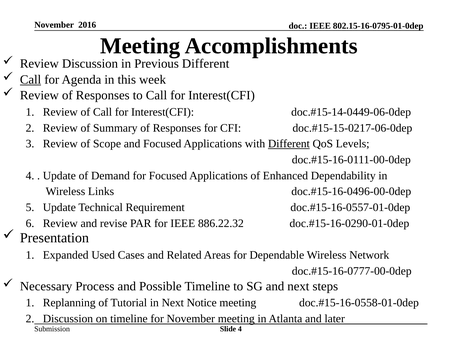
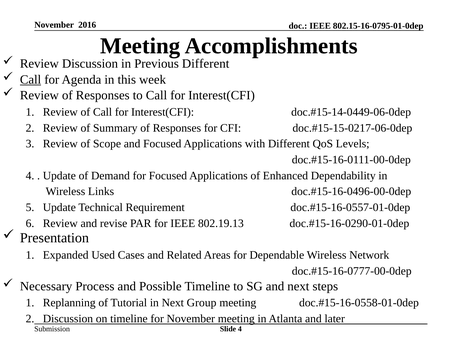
Different at (289, 144) underline: present -> none
886.22.32: 886.22.32 -> 802.19.13
Notice: Notice -> Group
